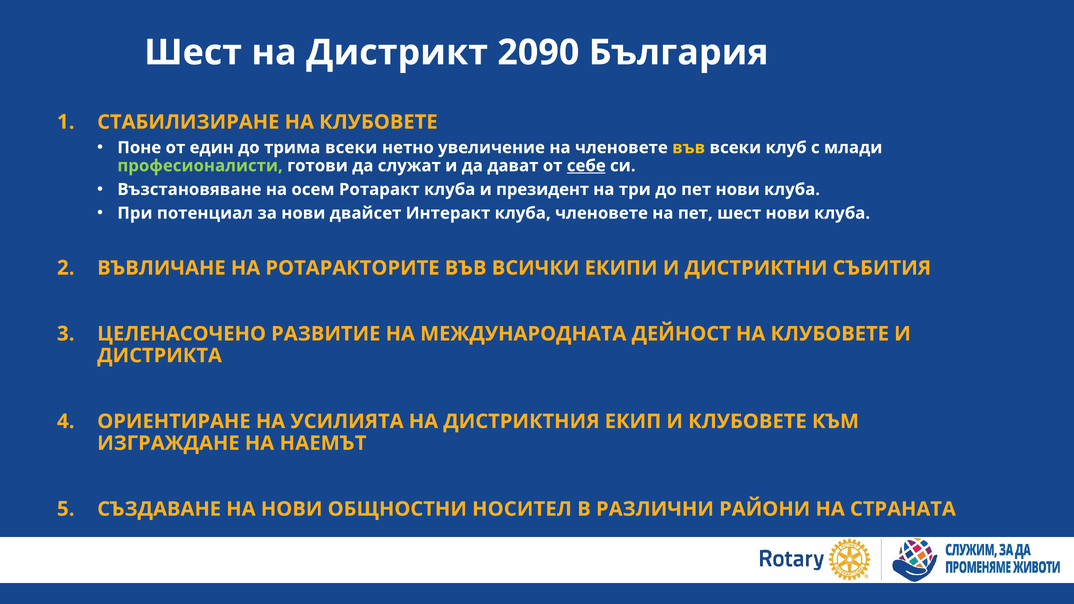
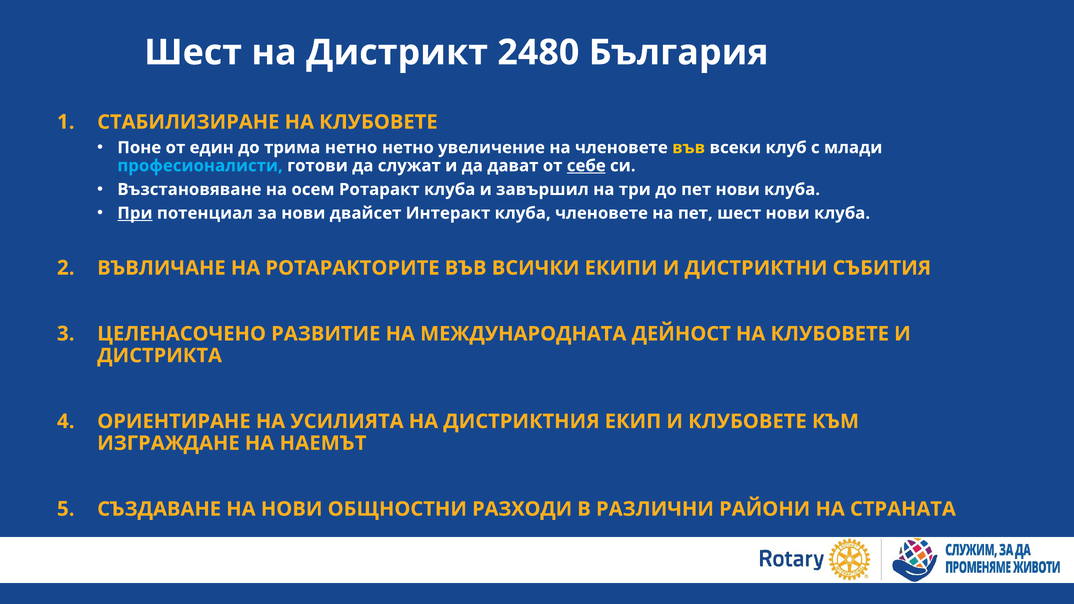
2090: 2090 -> 2480
трима всеки: всеки -> нетно
професионалисти colour: light green -> light blue
президент: президент -> завършил
При underline: none -> present
НОСИТЕЛ: НОСИТЕЛ -> РАЗХОДИ
